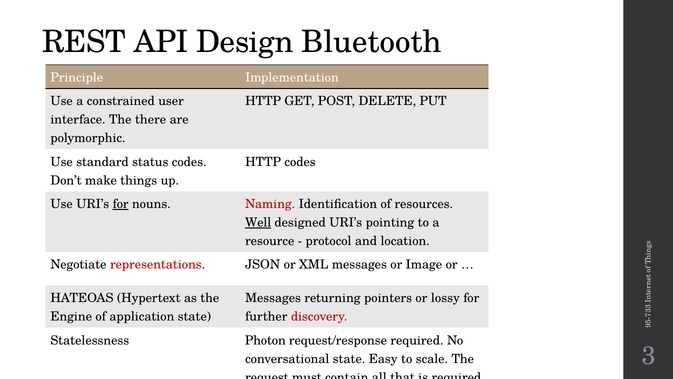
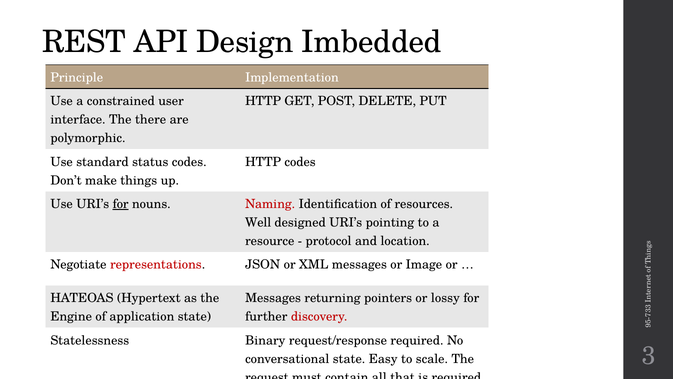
Bluetooth: Bluetooth -> Imbedded
Well underline: present -> none
Photon: Photon -> Binary
